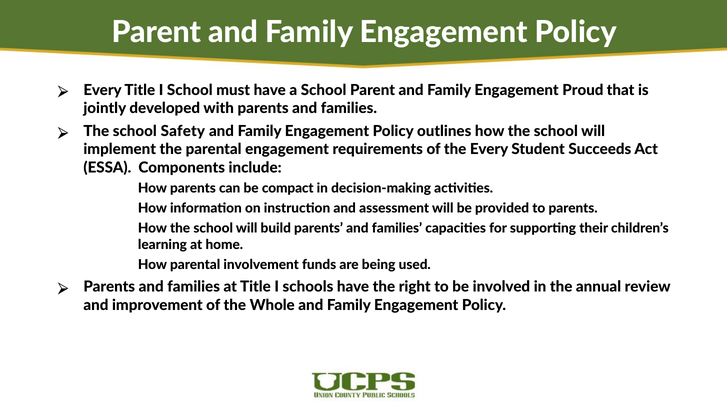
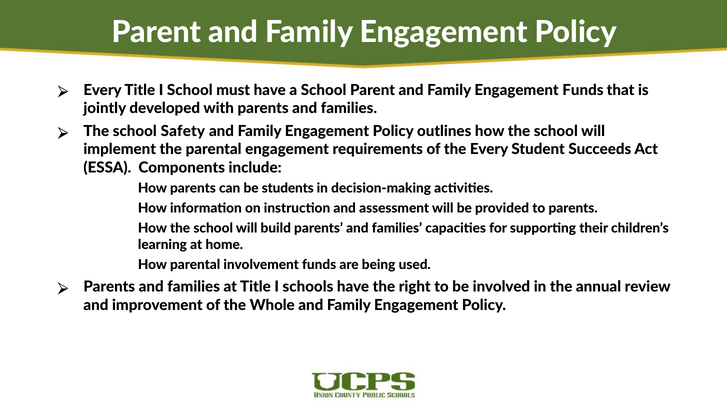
Engagement Proud: Proud -> Funds
compact: compact -> students
